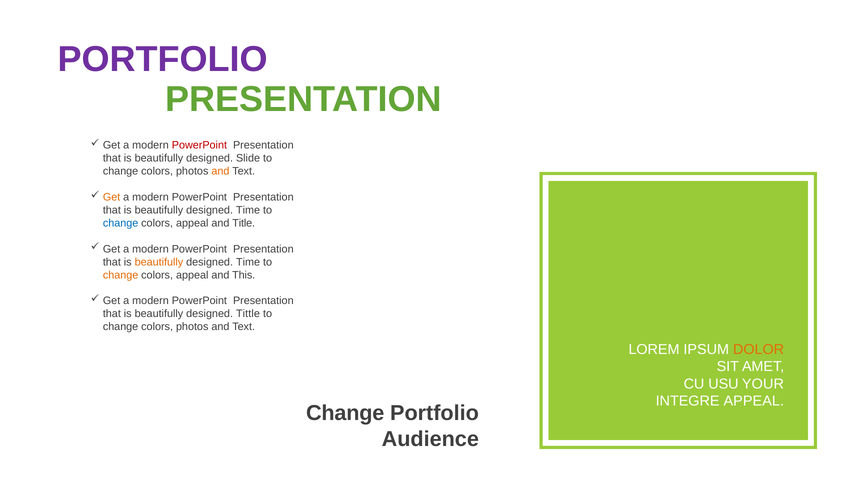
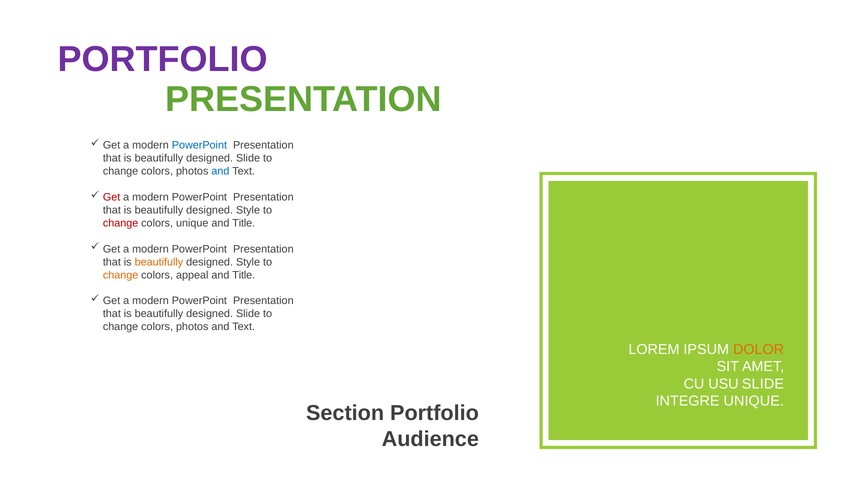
PowerPoint at (199, 146) colour: red -> blue
and at (220, 171) colour: orange -> blue
Get at (112, 197) colour: orange -> red
Time at (248, 210): Time -> Style
change at (121, 223) colour: blue -> red
appeal at (192, 223): appeal -> unique
Time at (248, 262): Time -> Style
This at (244, 275): This -> Title
Tittle at (248, 314): Tittle -> Slide
USU YOUR: YOUR -> SLIDE
INTEGRE APPEAL: APPEAL -> UNIQUE
Change at (345, 414): Change -> Section
